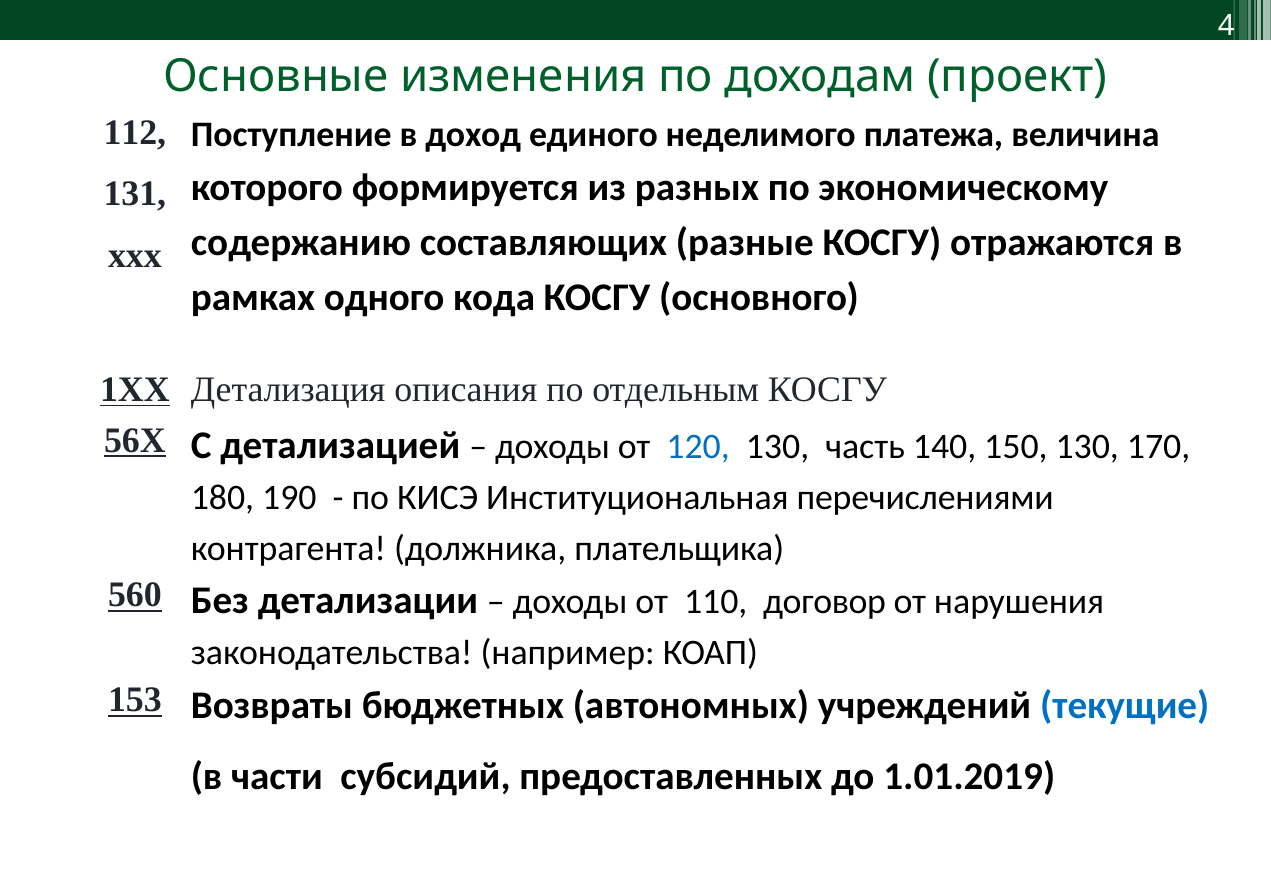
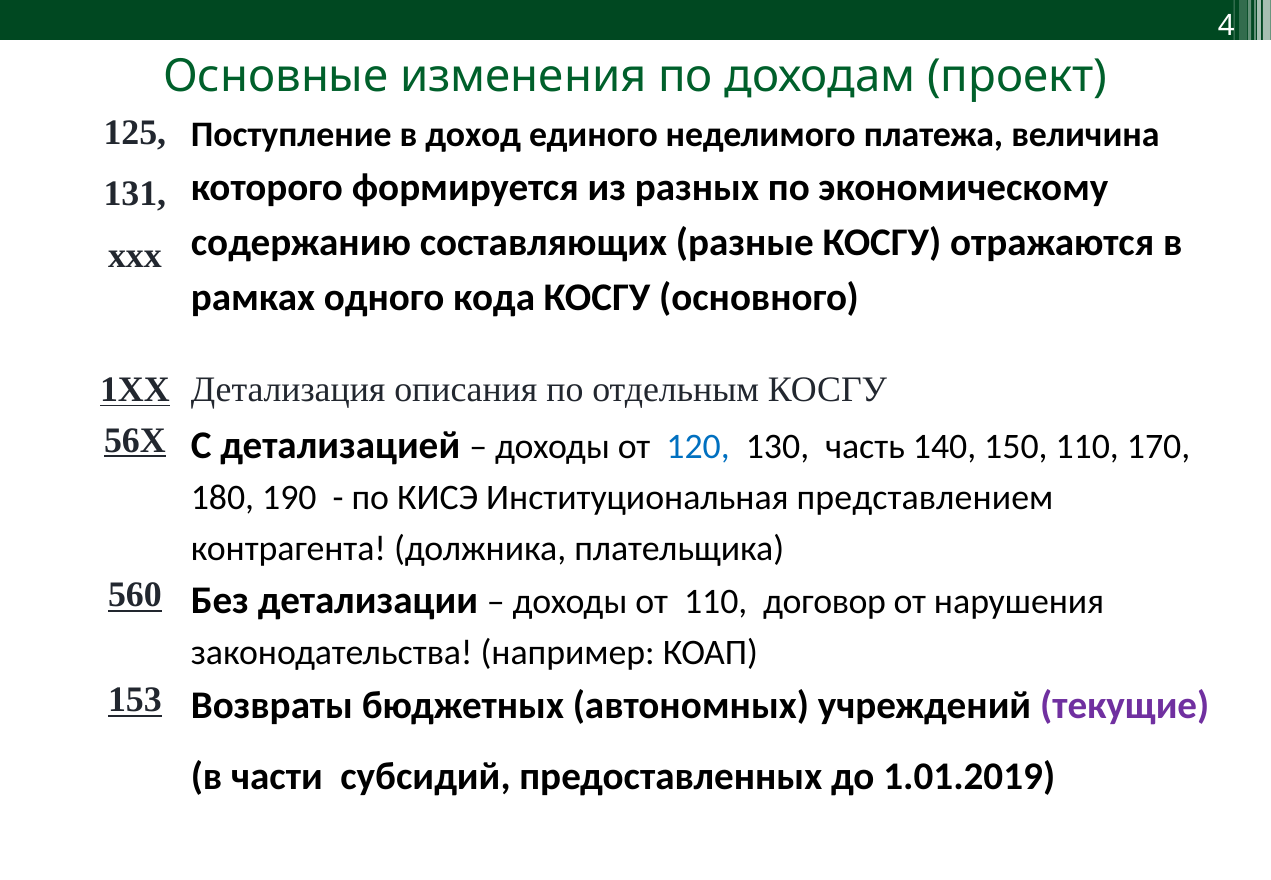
112: 112 -> 125
150 130: 130 -> 110
перечислениями: перечислениями -> представлением
текущие colour: blue -> purple
